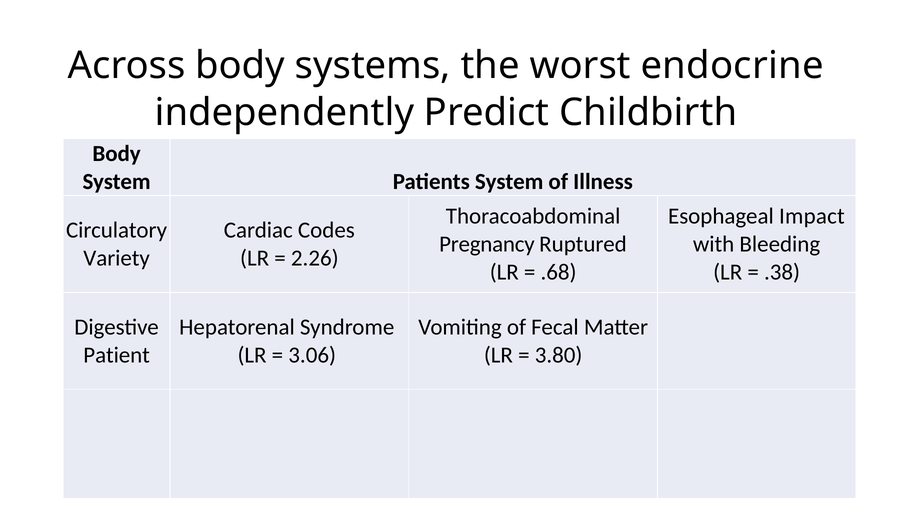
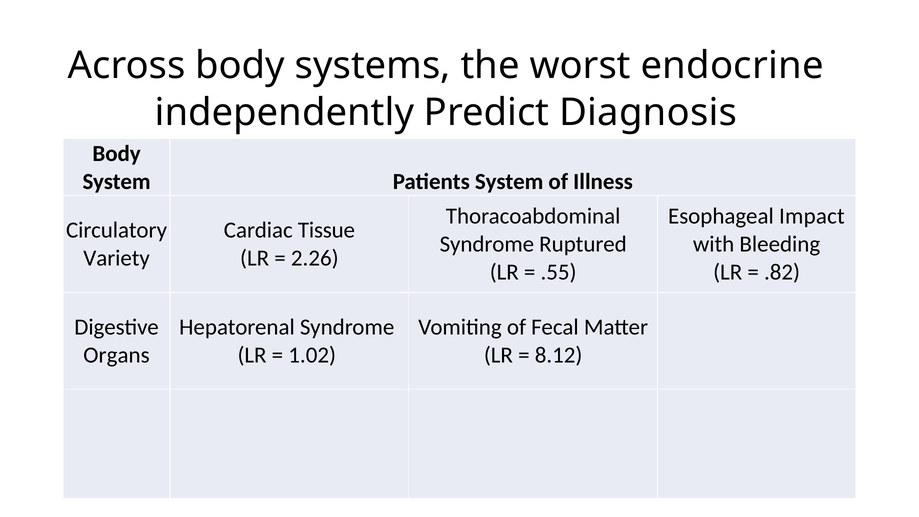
Childbirth: Childbirth -> Diagnosis
Codes: Codes -> Tissue
Pregnancy at (487, 244): Pregnancy -> Syndrome
.68: .68 -> .55
.38: .38 -> .82
Patient: Patient -> Organs
3.06: 3.06 -> 1.02
3.80: 3.80 -> 8.12
